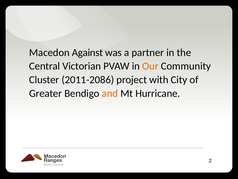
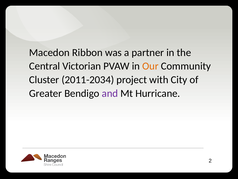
Against: Against -> Ribbon
2011-2086: 2011-2086 -> 2011-2034
and colour: orange -> purple
